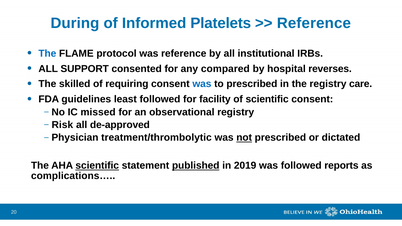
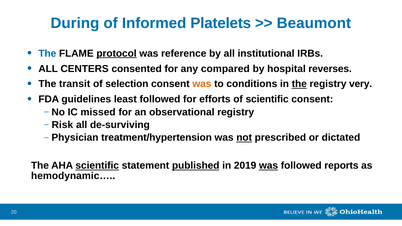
Reference at (314, 23): Reference -> Beaumont
protocol underline: none -> present
SUPPORT: SUPPORT -> CENTERS
skilled: skilled -> transit
requiring: requiring -> selection
was at (202, 84) colour: blue -> orange
to prescribed: prescribed -> conditions
the at (299, 84) underline: none -> present
care: care -> very
facility: facility -> efforts
de-approved: de-approved -> de-surviving
treatment/thrombolytic: treatment/thrombolytic -> treatment/hypertension
was at (269, 166) underline: none -> present
complications…: complications… -> hemodynamic…
